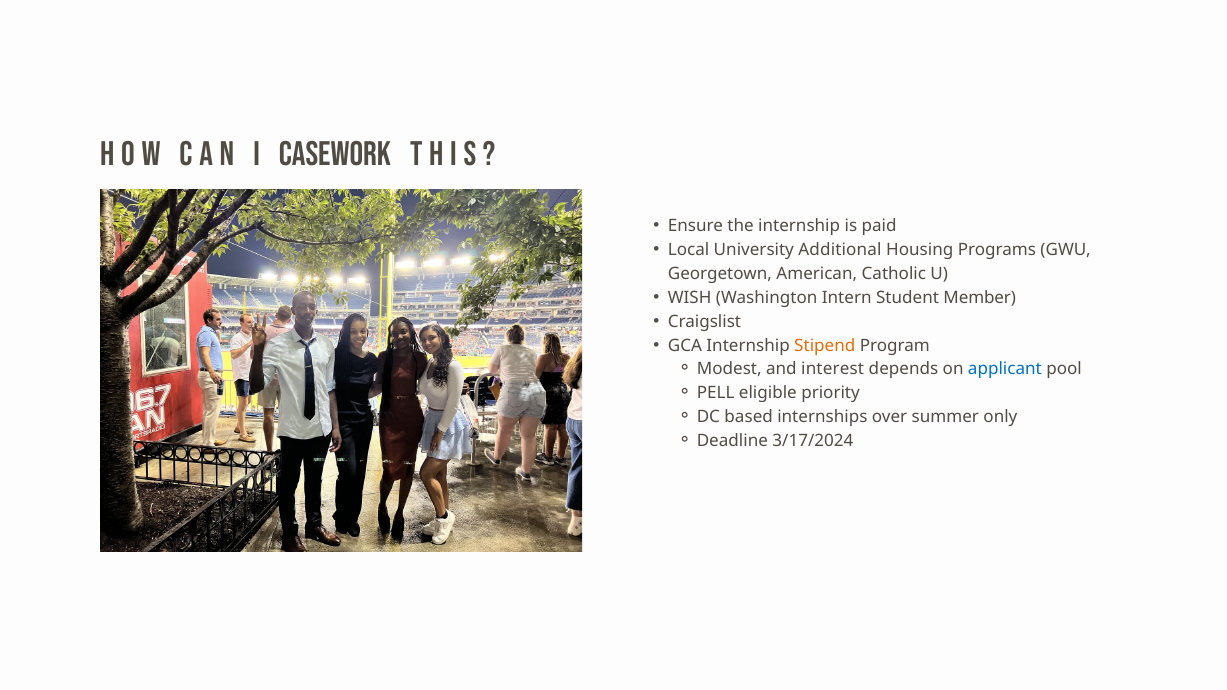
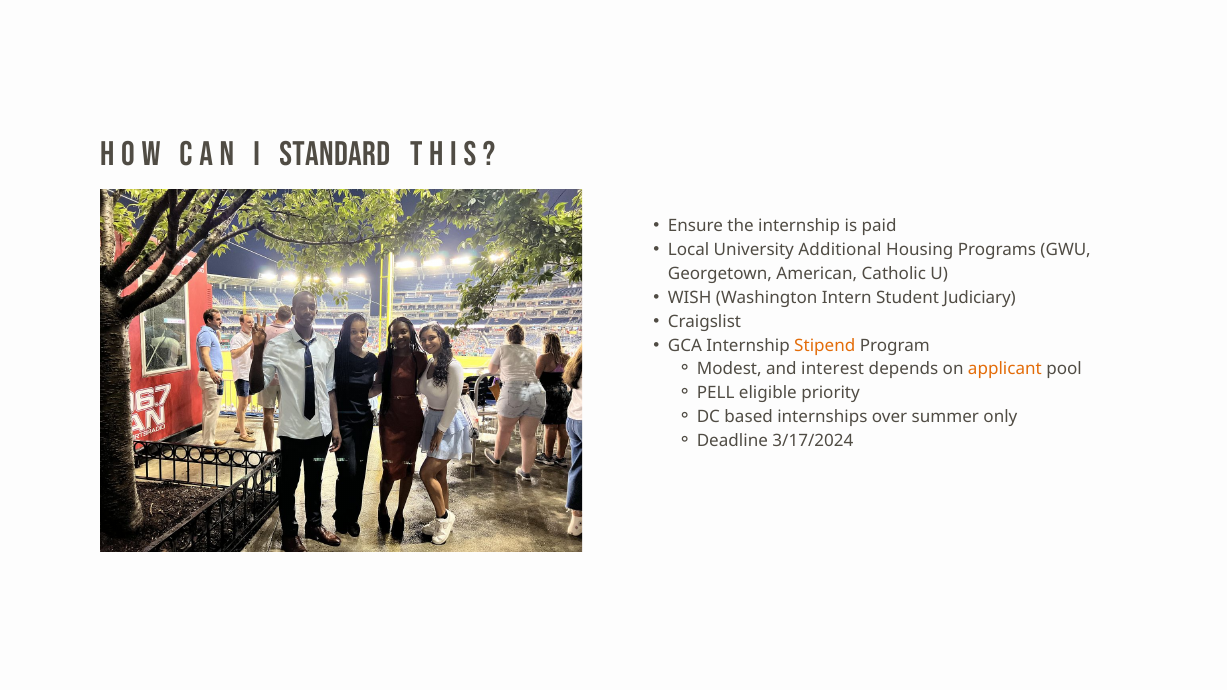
CASEWORK: CASEWORK -> STANDARD
Member: Member -> Judiciary
applicant colour: blue -> orange
